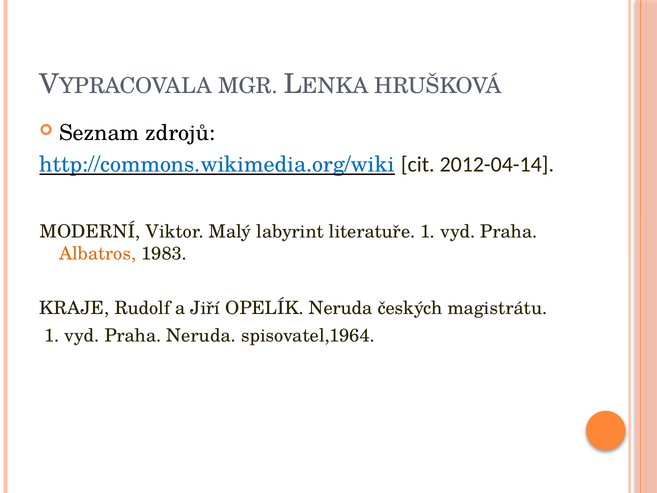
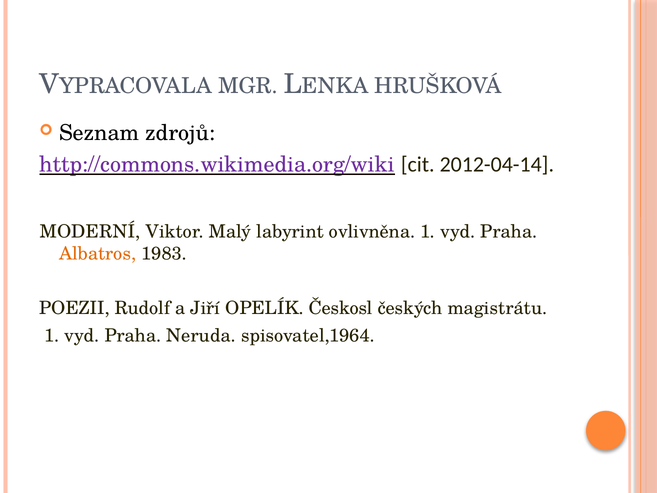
http://commons.wikimedia.org/wiki colour: blue -> purple
literatuře: literatuře -> ovlivněna
KRAJE: KRAJE -> POEZII
OPELÍK Neruda: Neruda -> Českosl
